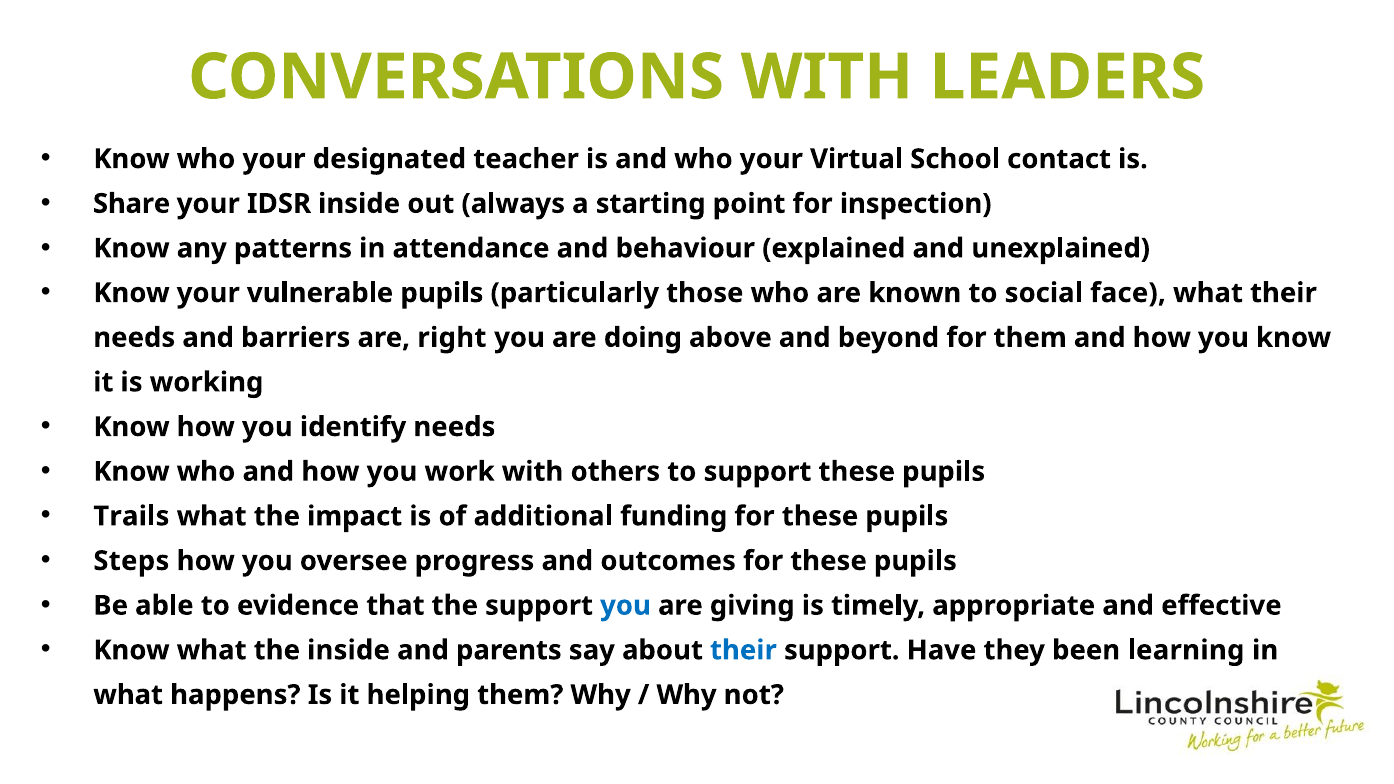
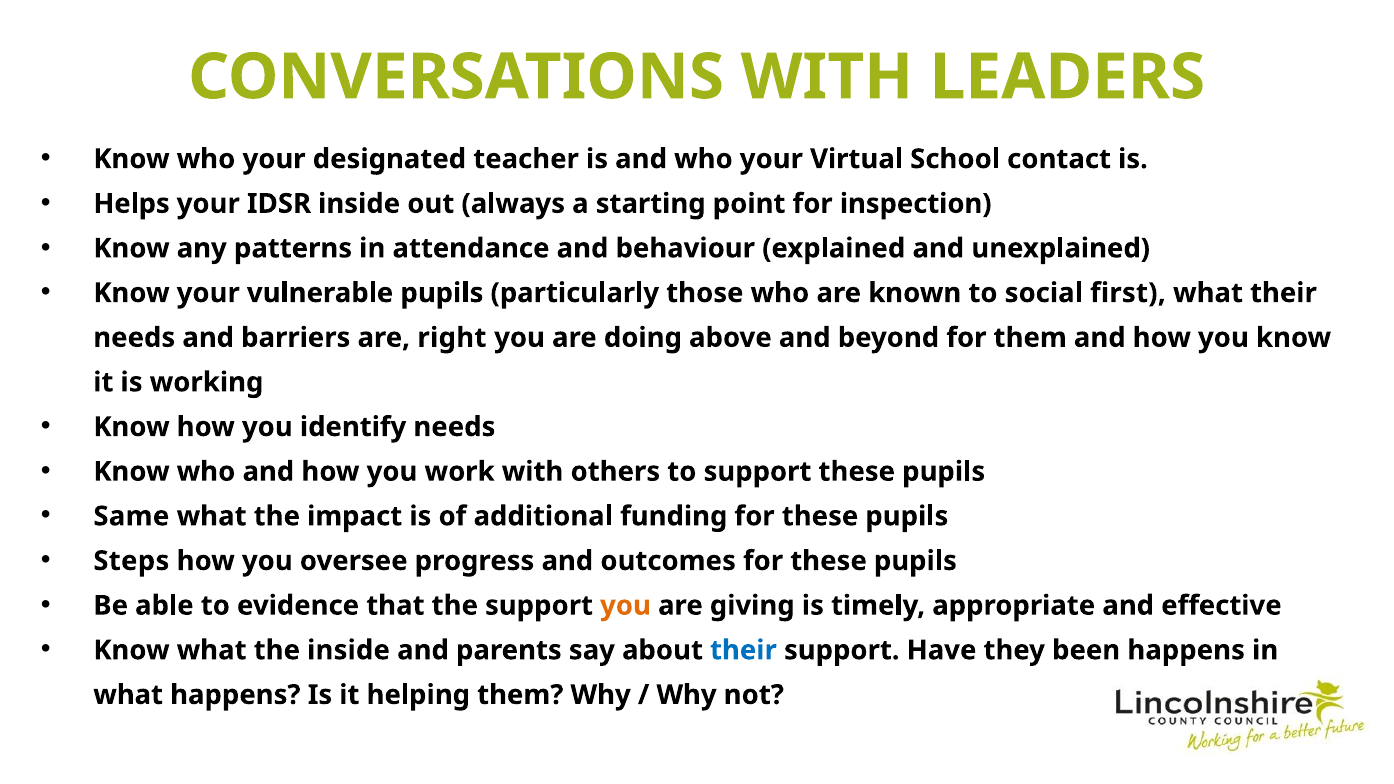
Share: Share -> Helps
face: face -> first
Trails: Trails -> Same
you at (626, 606) colour: blue -> orange
been learning: learning -> happens
